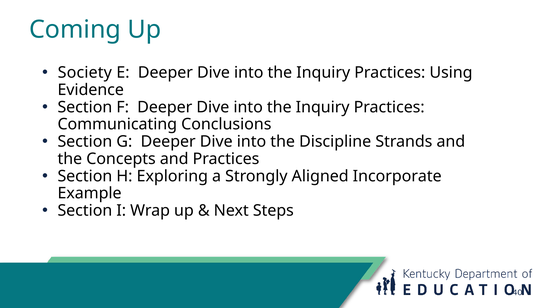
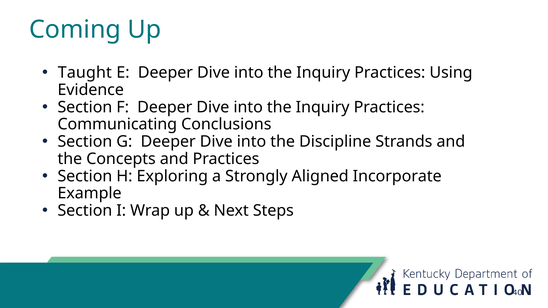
Society: Society -> Taught
